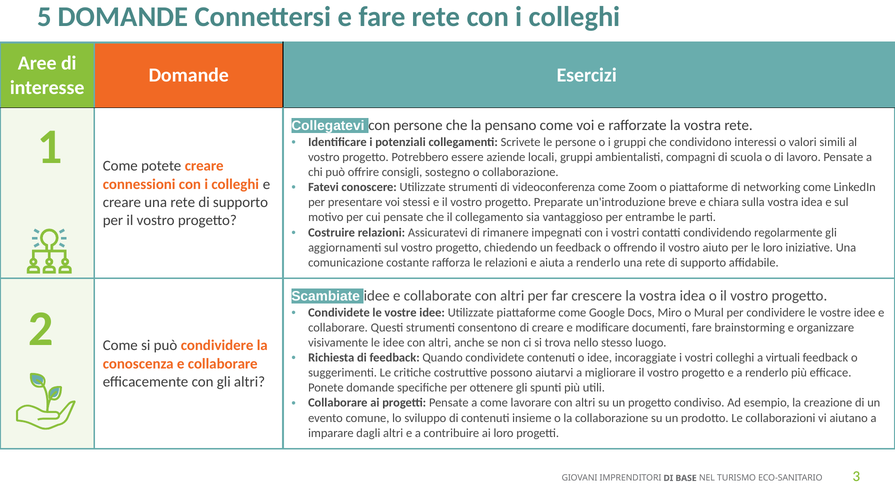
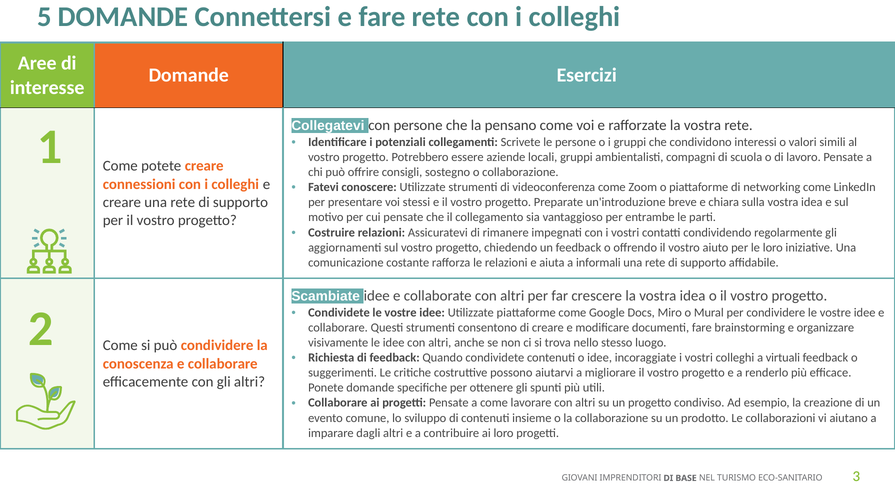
aiuta a renderlo: renderlo -> informali
